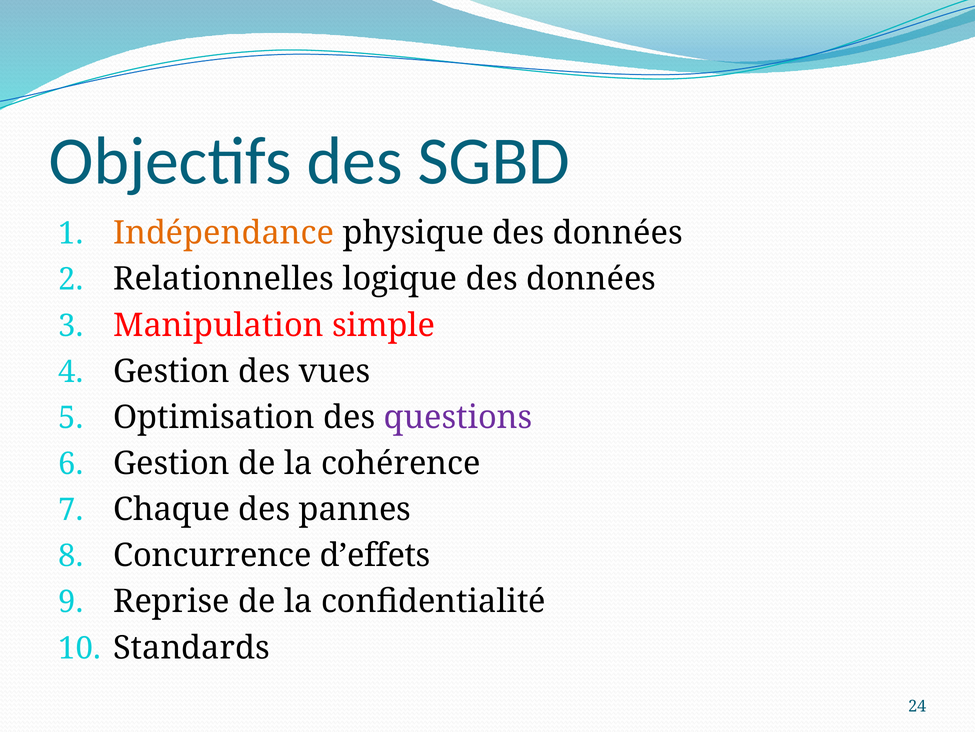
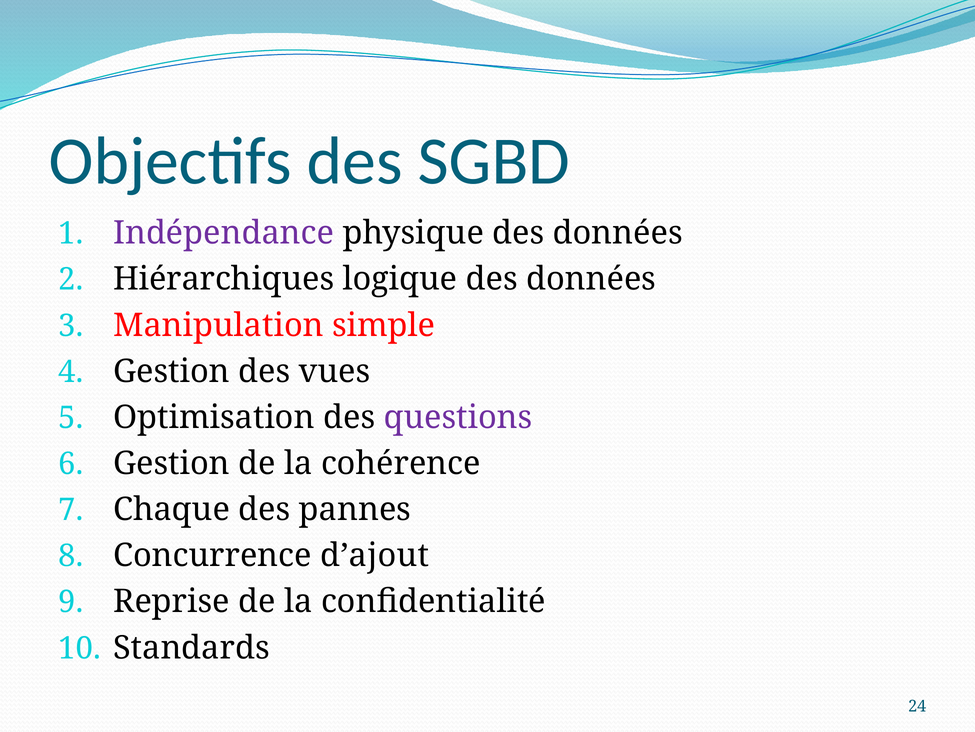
Indépendance colour: orange -> purple
Relationnelles: Relationnelles -> Hiérarchiques
d’effets: d’effets -> d’ajout
